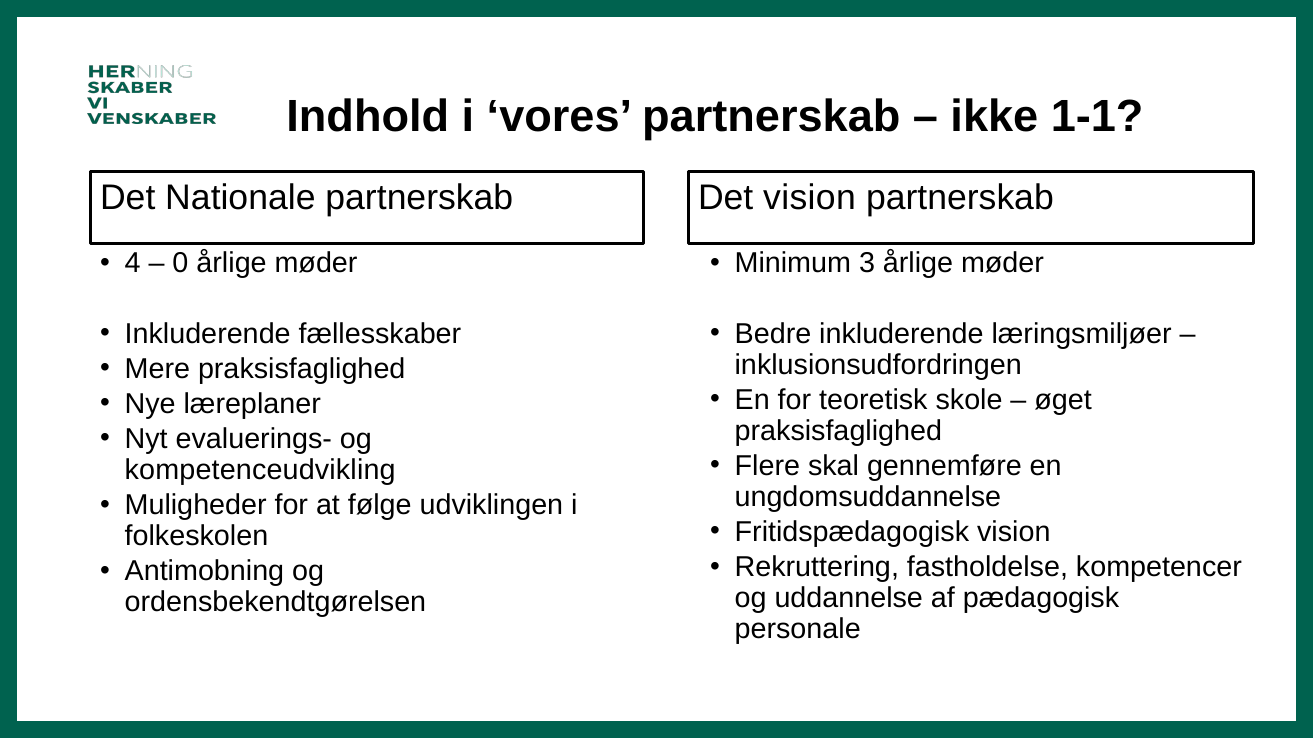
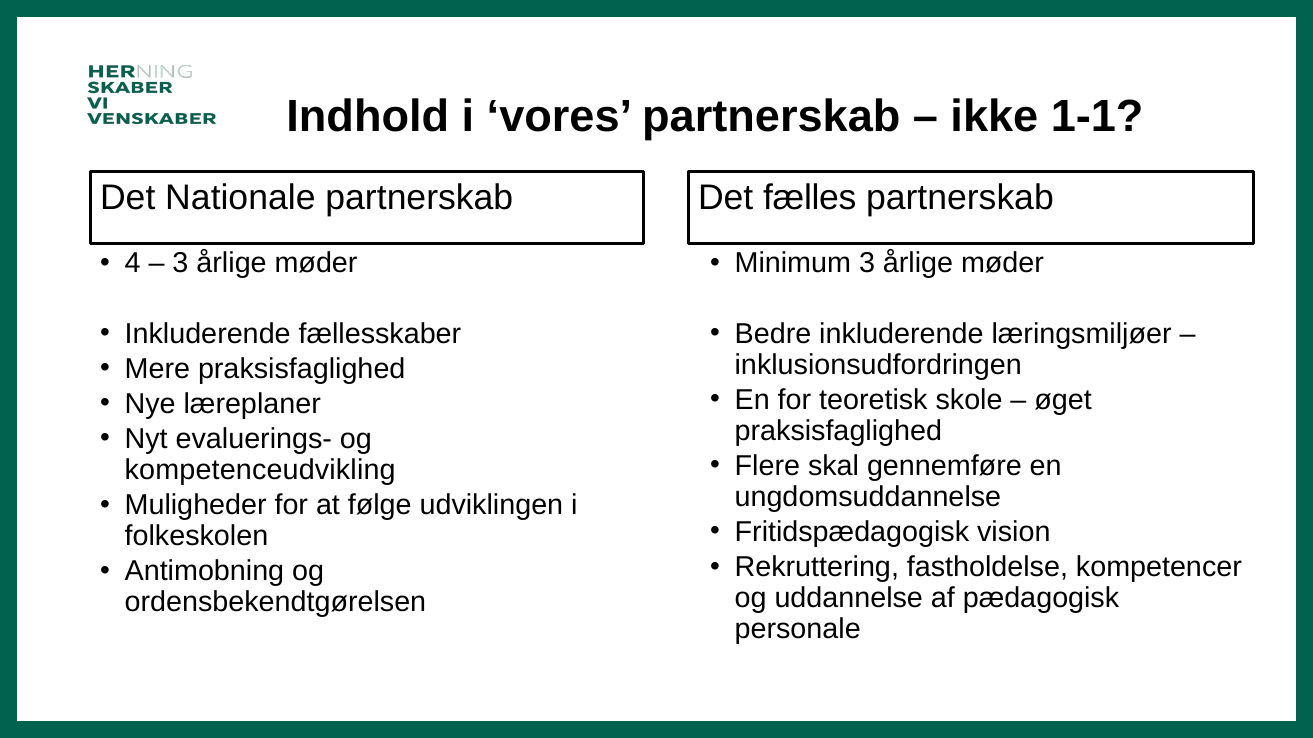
Det vision: vision -> fælles
0 at (180, 264): 0 -> 3
